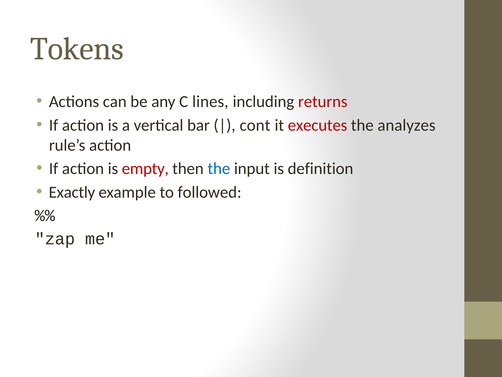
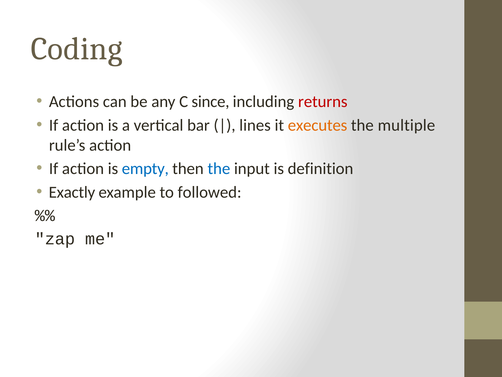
Tokens: Tokens -> Coding
lines: lines -> since
cont: cont -> lines
executes colour: red -> orange
analyzes: analyzes -> multiple
empty colour: red -> blue
